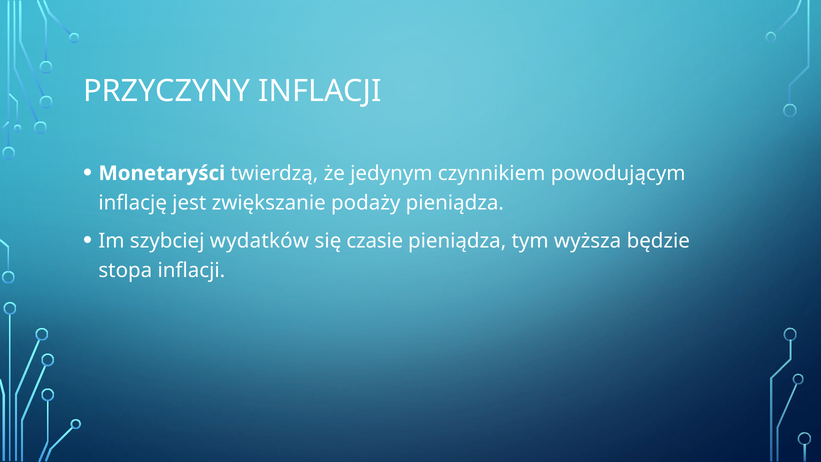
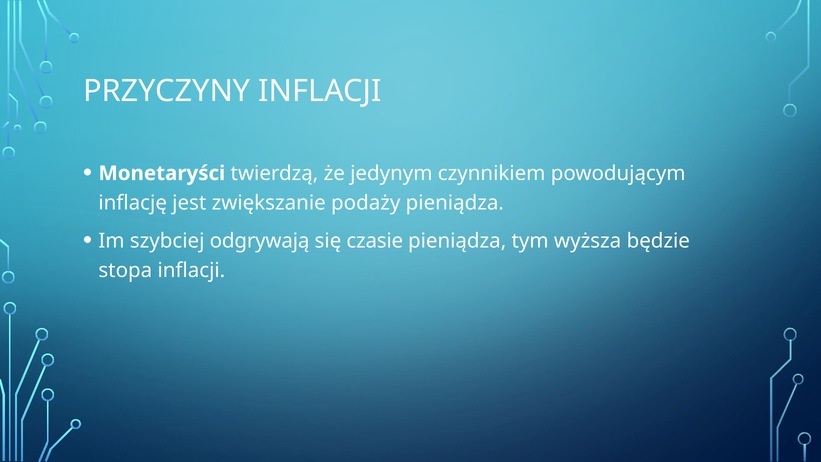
wydatków: wydatków -> odgrywają
